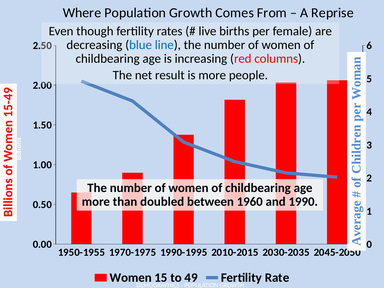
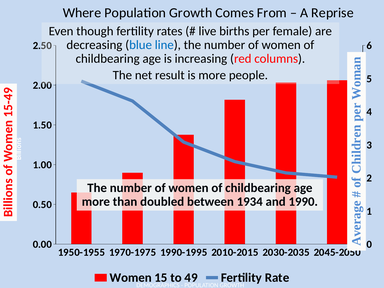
1960: 1960 -> 1934
